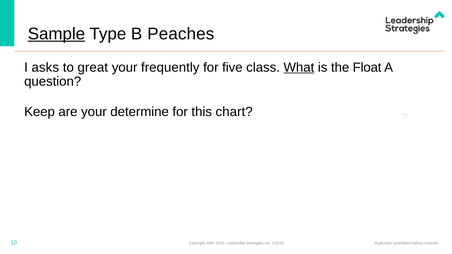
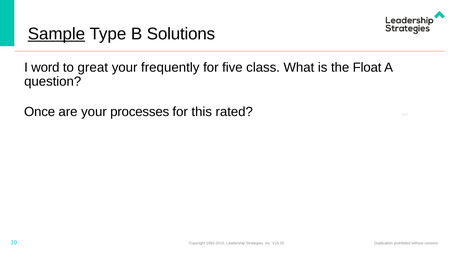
Peaches: Peaches -> Solutions
asks: asks -> word
What underline: present -> none
Keep: Keep -> Once
determine: determine -> processes
chart: chart -> rated
